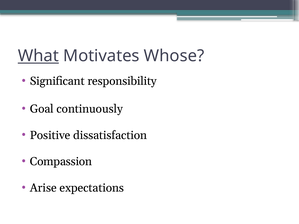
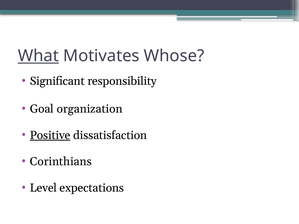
continuously: continuously -> organization
Positive underline: none -> present
Compassion: Compassion -> Corinthians
Arise: Arise -> Level
